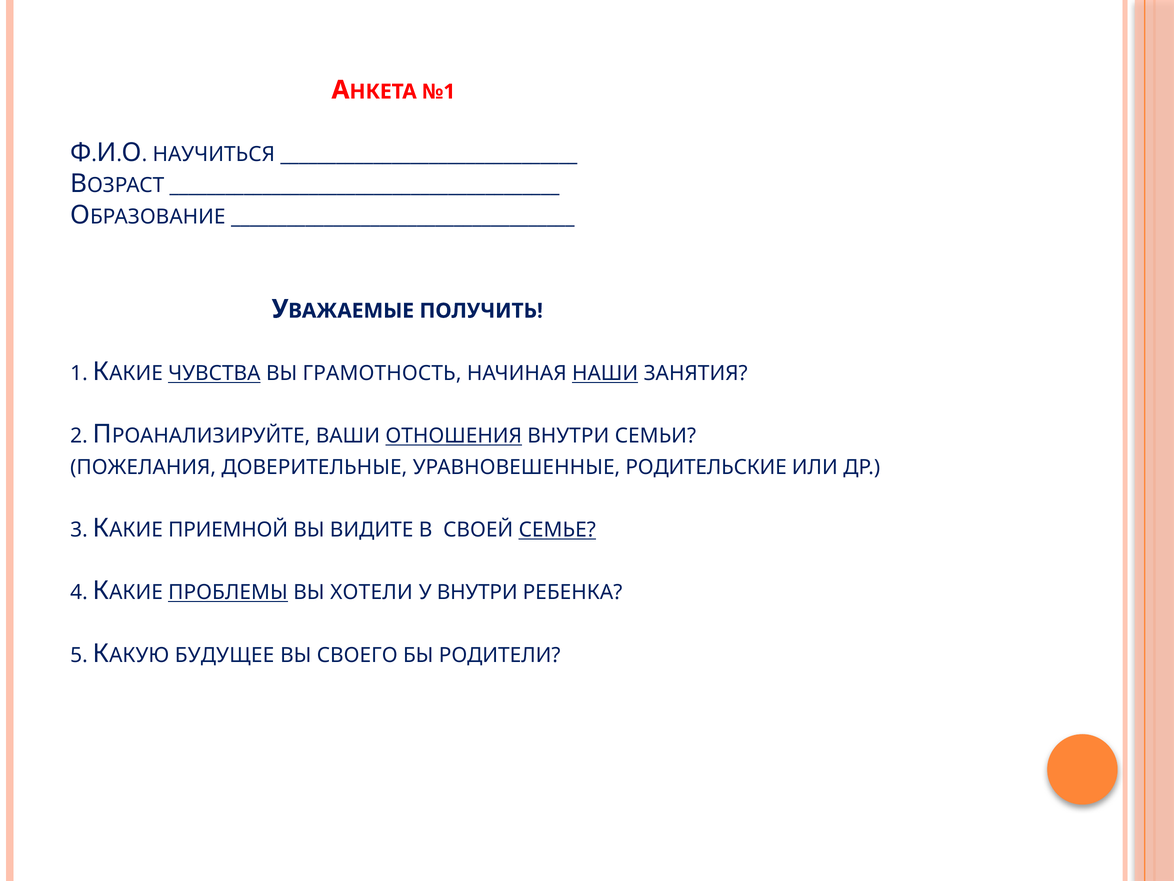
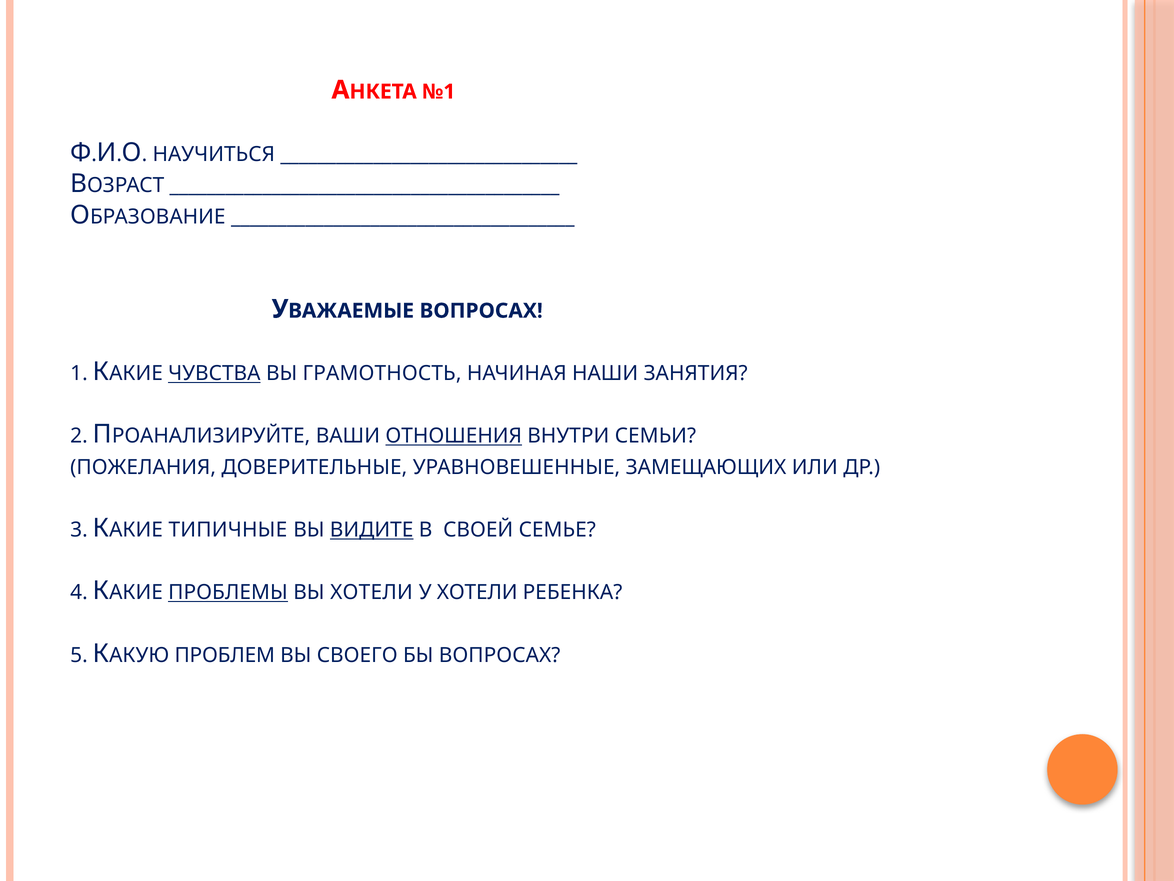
УВАЖАЕМЫЕ ПОЛУЧИТЬ: ПОЛУЧИТЬ -> ВОПРОСАХ
НАШИ underline: present -> none
РОДИТЕЛЬСКИЕ: РОДИТЕЛЬСКИЕ -> ЗАМЕЩАЮЩИХ
ПРИЕМНОЙ: ПРИЕМНОЙ -> ТИПИЧНЫЕ
ВИДИТЕ underline: none -> present
СЕМЬЕ underline: present -> none
У ВНУТРИ: ВНУТРИ -> ХОТЕЛИ
БУДУЩЕЕ: БУДУЩЕЕ -> ПРОБЛЕМ
БЫ РОДИТЕЛИ: РОДИТЕЛИ -> ВОПРОСАХ
